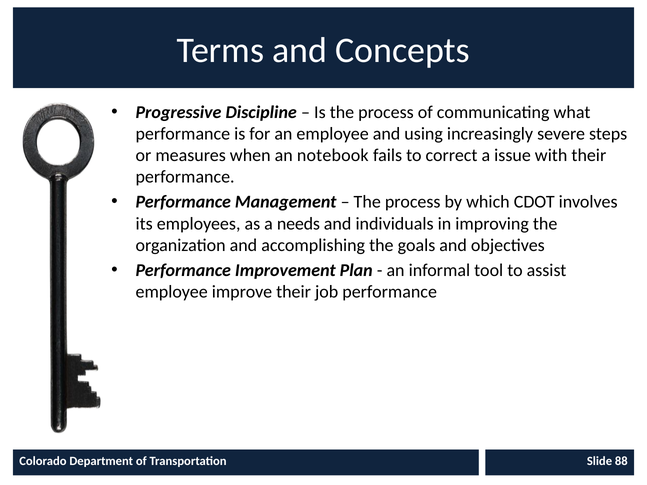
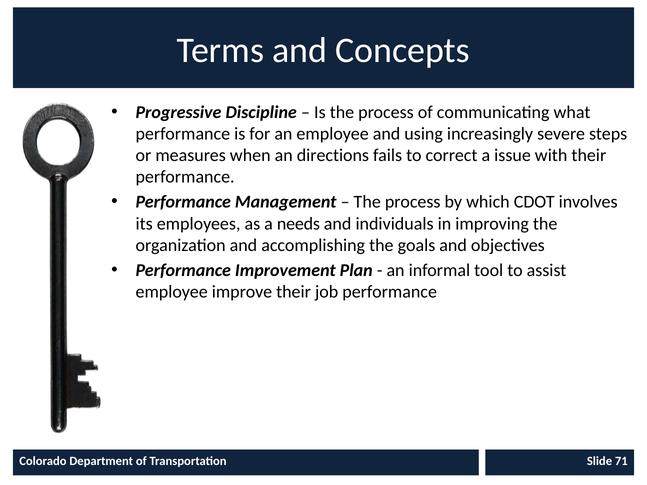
notebook: notebook -> directions
88: 88 -> 71
